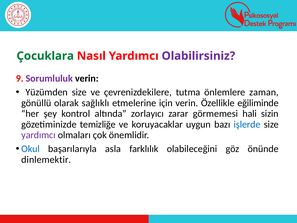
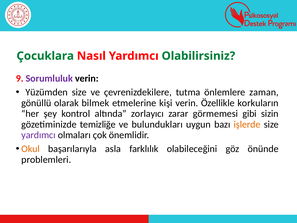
Olabilirsiniz colour: purple -> green
sağlıklı: sağlıklı -> bilmek
için: için -> kişi
eğiliminde: eğiliminde -> korkuların
hali: hali -> gibi
koruyacaklar: koruyacaklar -> bulundukları
işlerde colour: blue -> orange
Okul colour: blue -> orange
dinlemektir: dinlemektir -> problemleri
